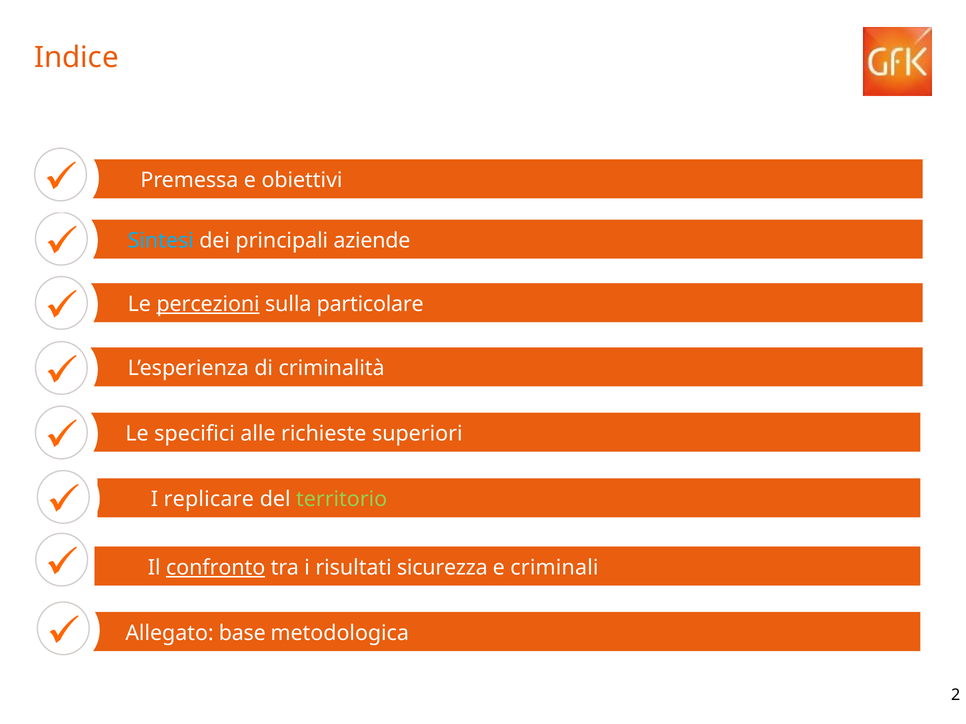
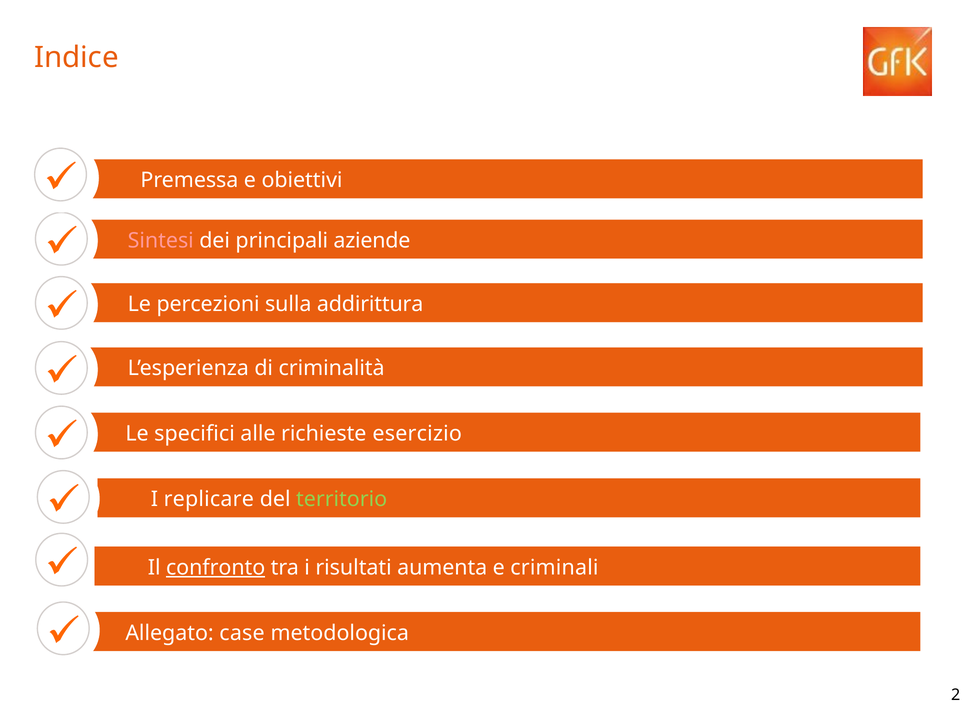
Sintesi colour: light blue -> pink
percezioni underline: present -> none
particolare: particolare -> addirittura
superiori: superiori -> esercizio
sicurezza: sicurezza -> aumenta
base: base -> case
